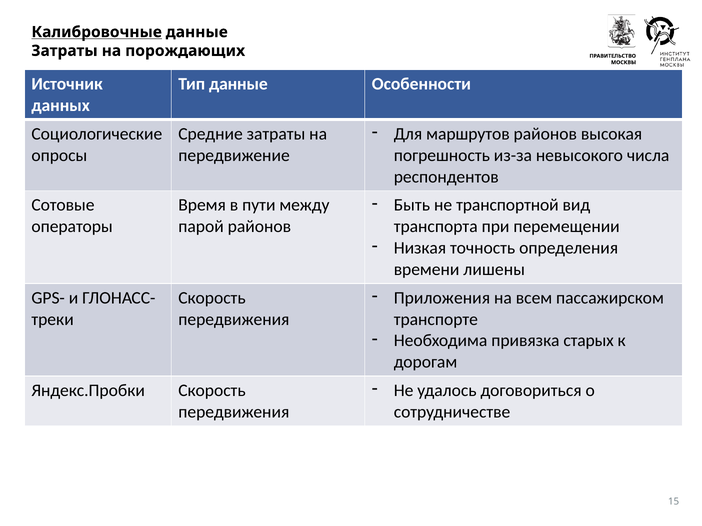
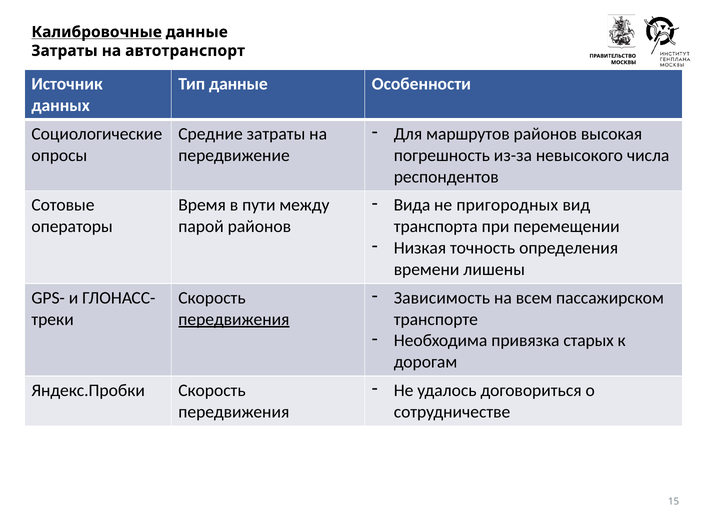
порождающих: порождающих -> автотранспорт
Быть: Быть -> Вида
транспортной: транспортной -> пригородных
Приложения: Приложения -> Зависимость
передвижения at (234, 320) underline: none -> present
